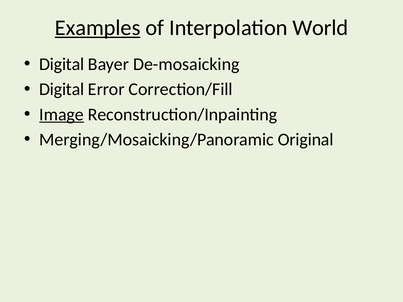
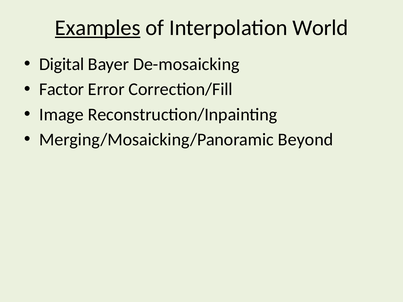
Digital at (62, 89): Digital -> Factor
Image underline: present -> none
Original: Original -> Beyond
